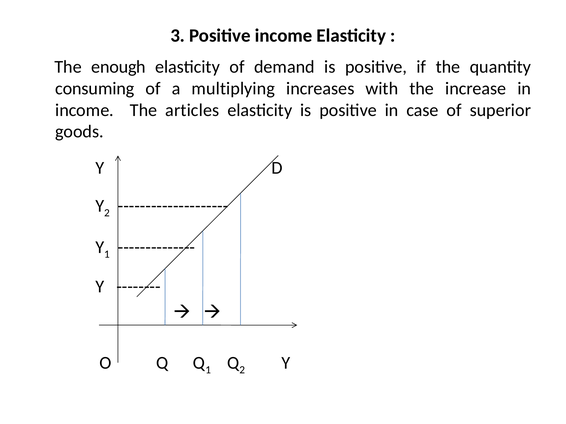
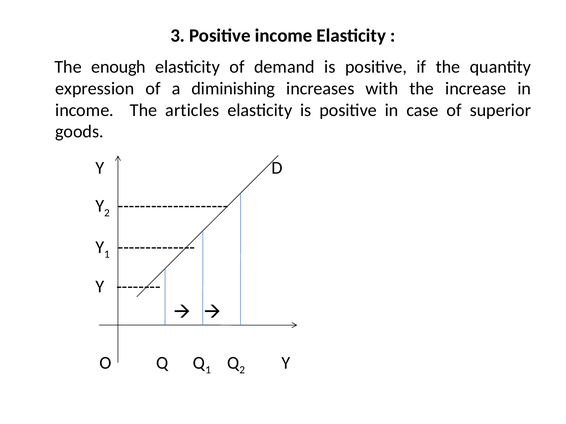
consuming: consuming -> expression
multiplying: multiplying -> diminishing
